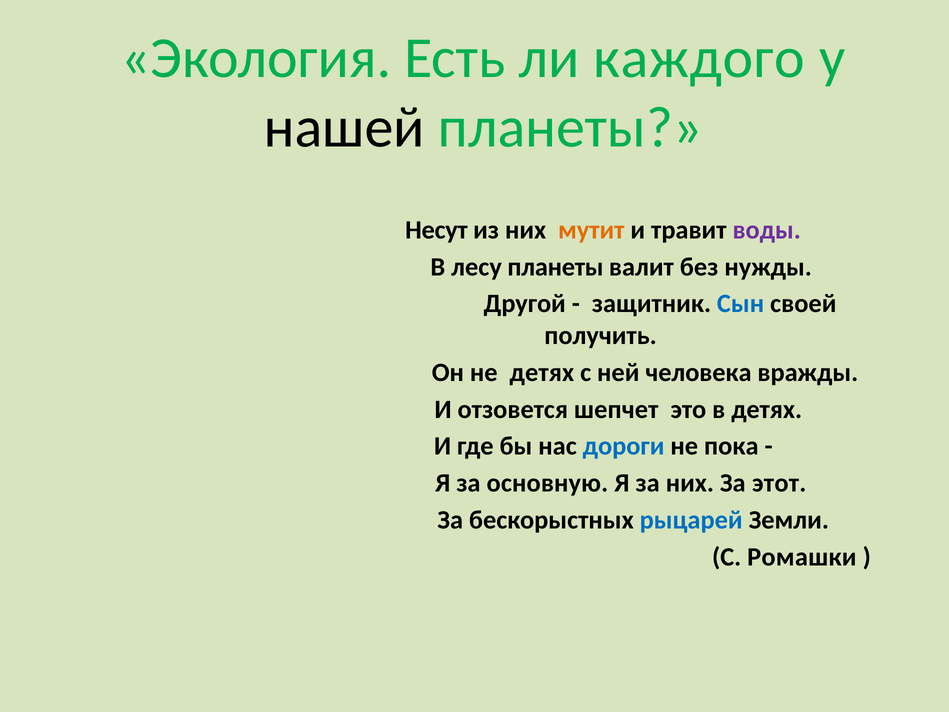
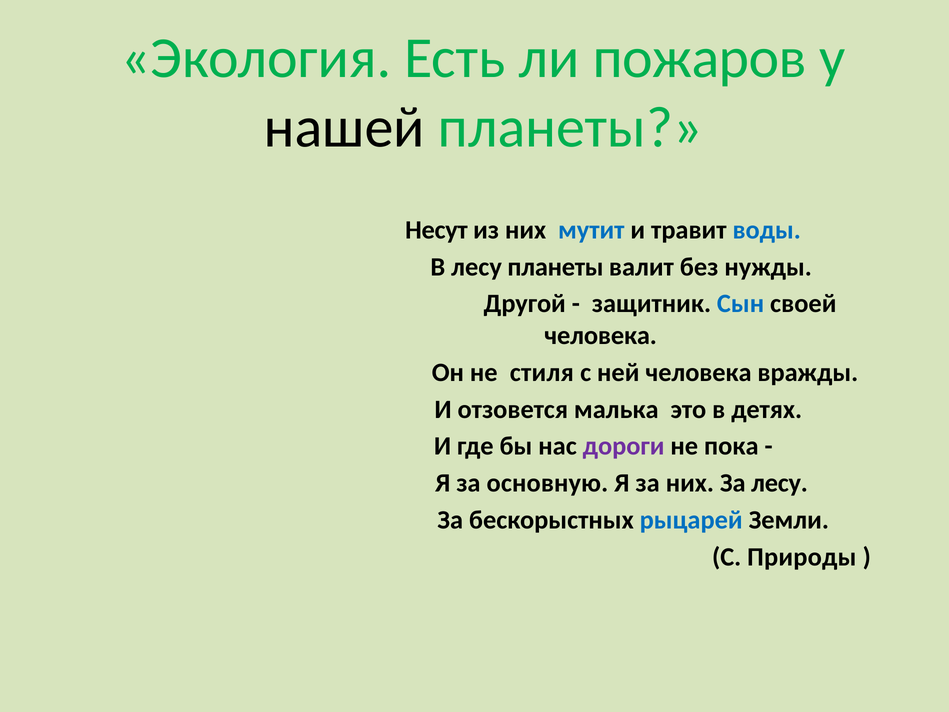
каждого: каждого -> пожаров
мутит colour: orange -> blue
воды colour: purple -> blue
получить at (601, 335): получить -> человека
не детях: детях -> стиля
шепчет: шепчет -> малька
дороги colour: blue -> purple
За этот: этот -> лесу
Ромашки: Ромашки -> Природы
